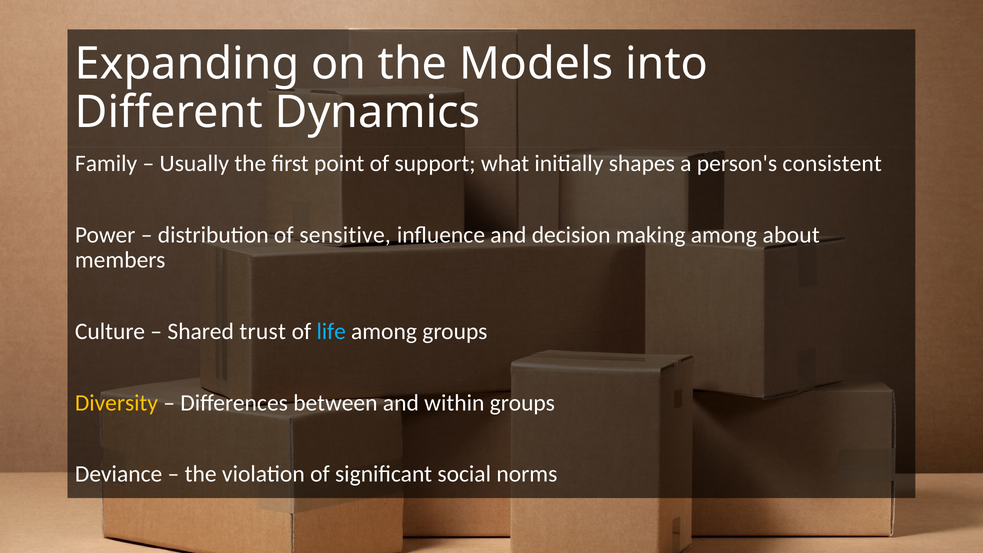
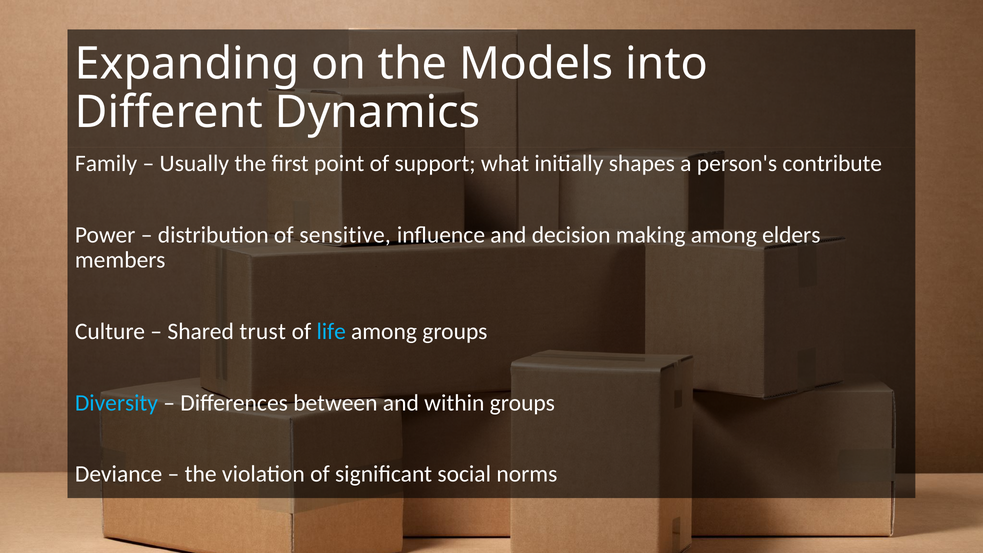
consistent: consistent -> contribute
about: about -> elders
Diversity colour: yellow -> light blue
